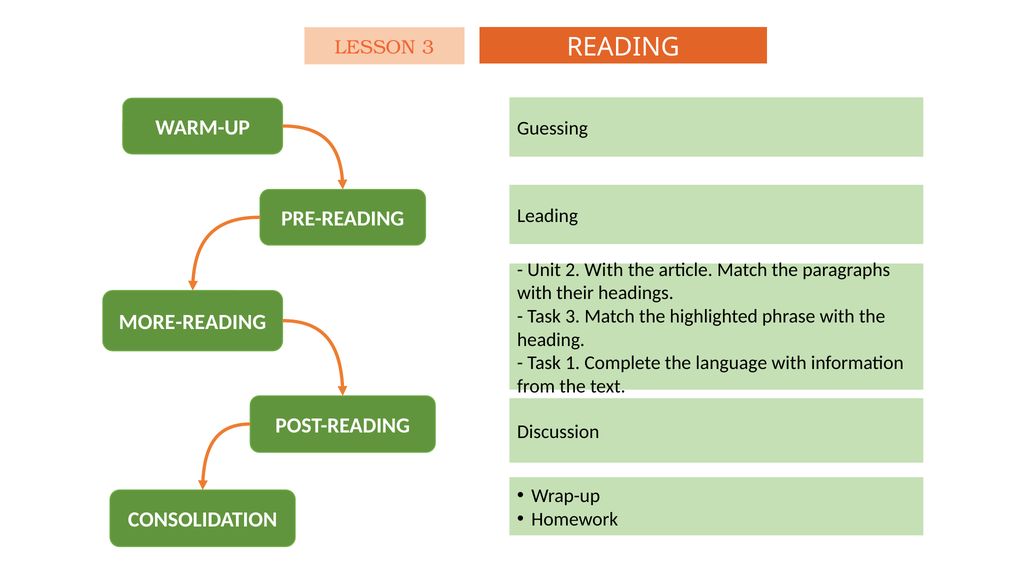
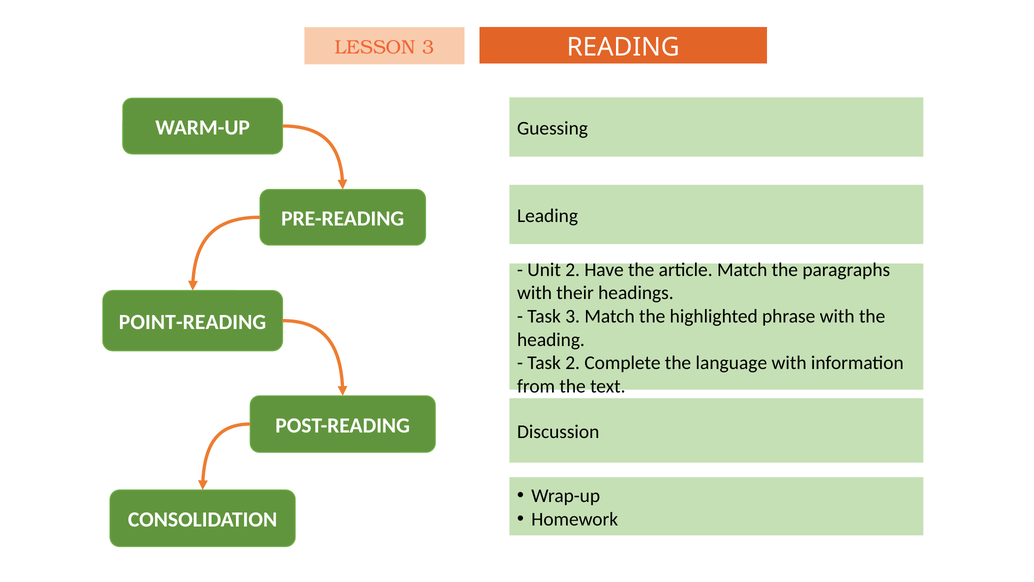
2 With: With -> Have
MORE-READING: MORE-READING -> POINT-READING
Task 1: 1 -> 2
